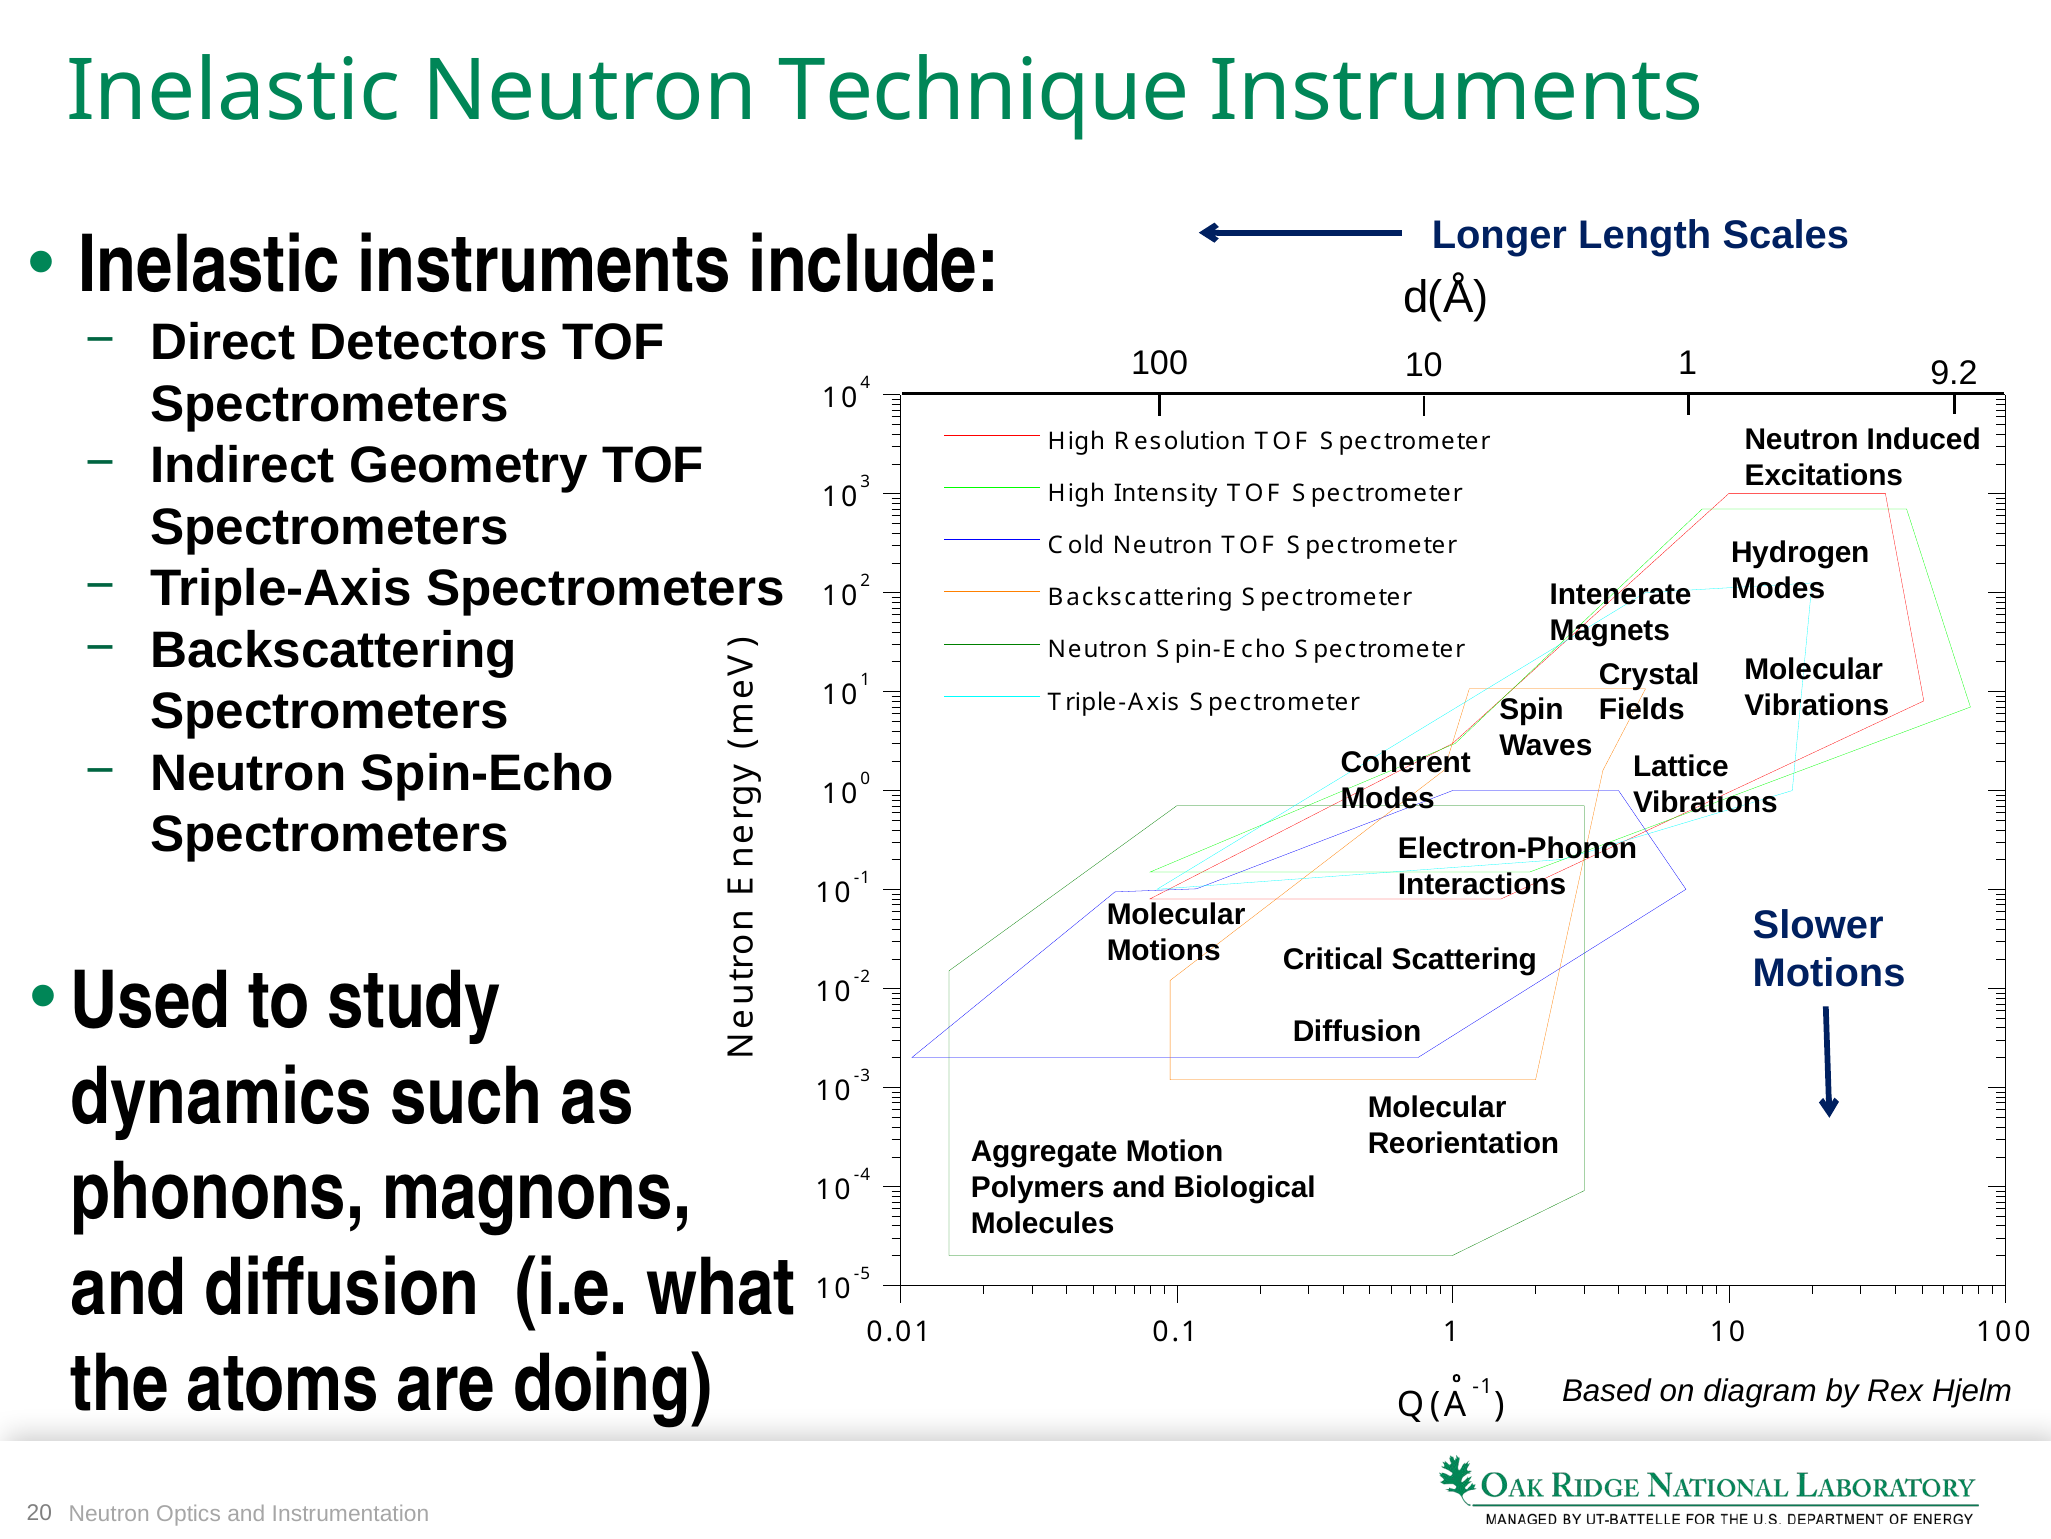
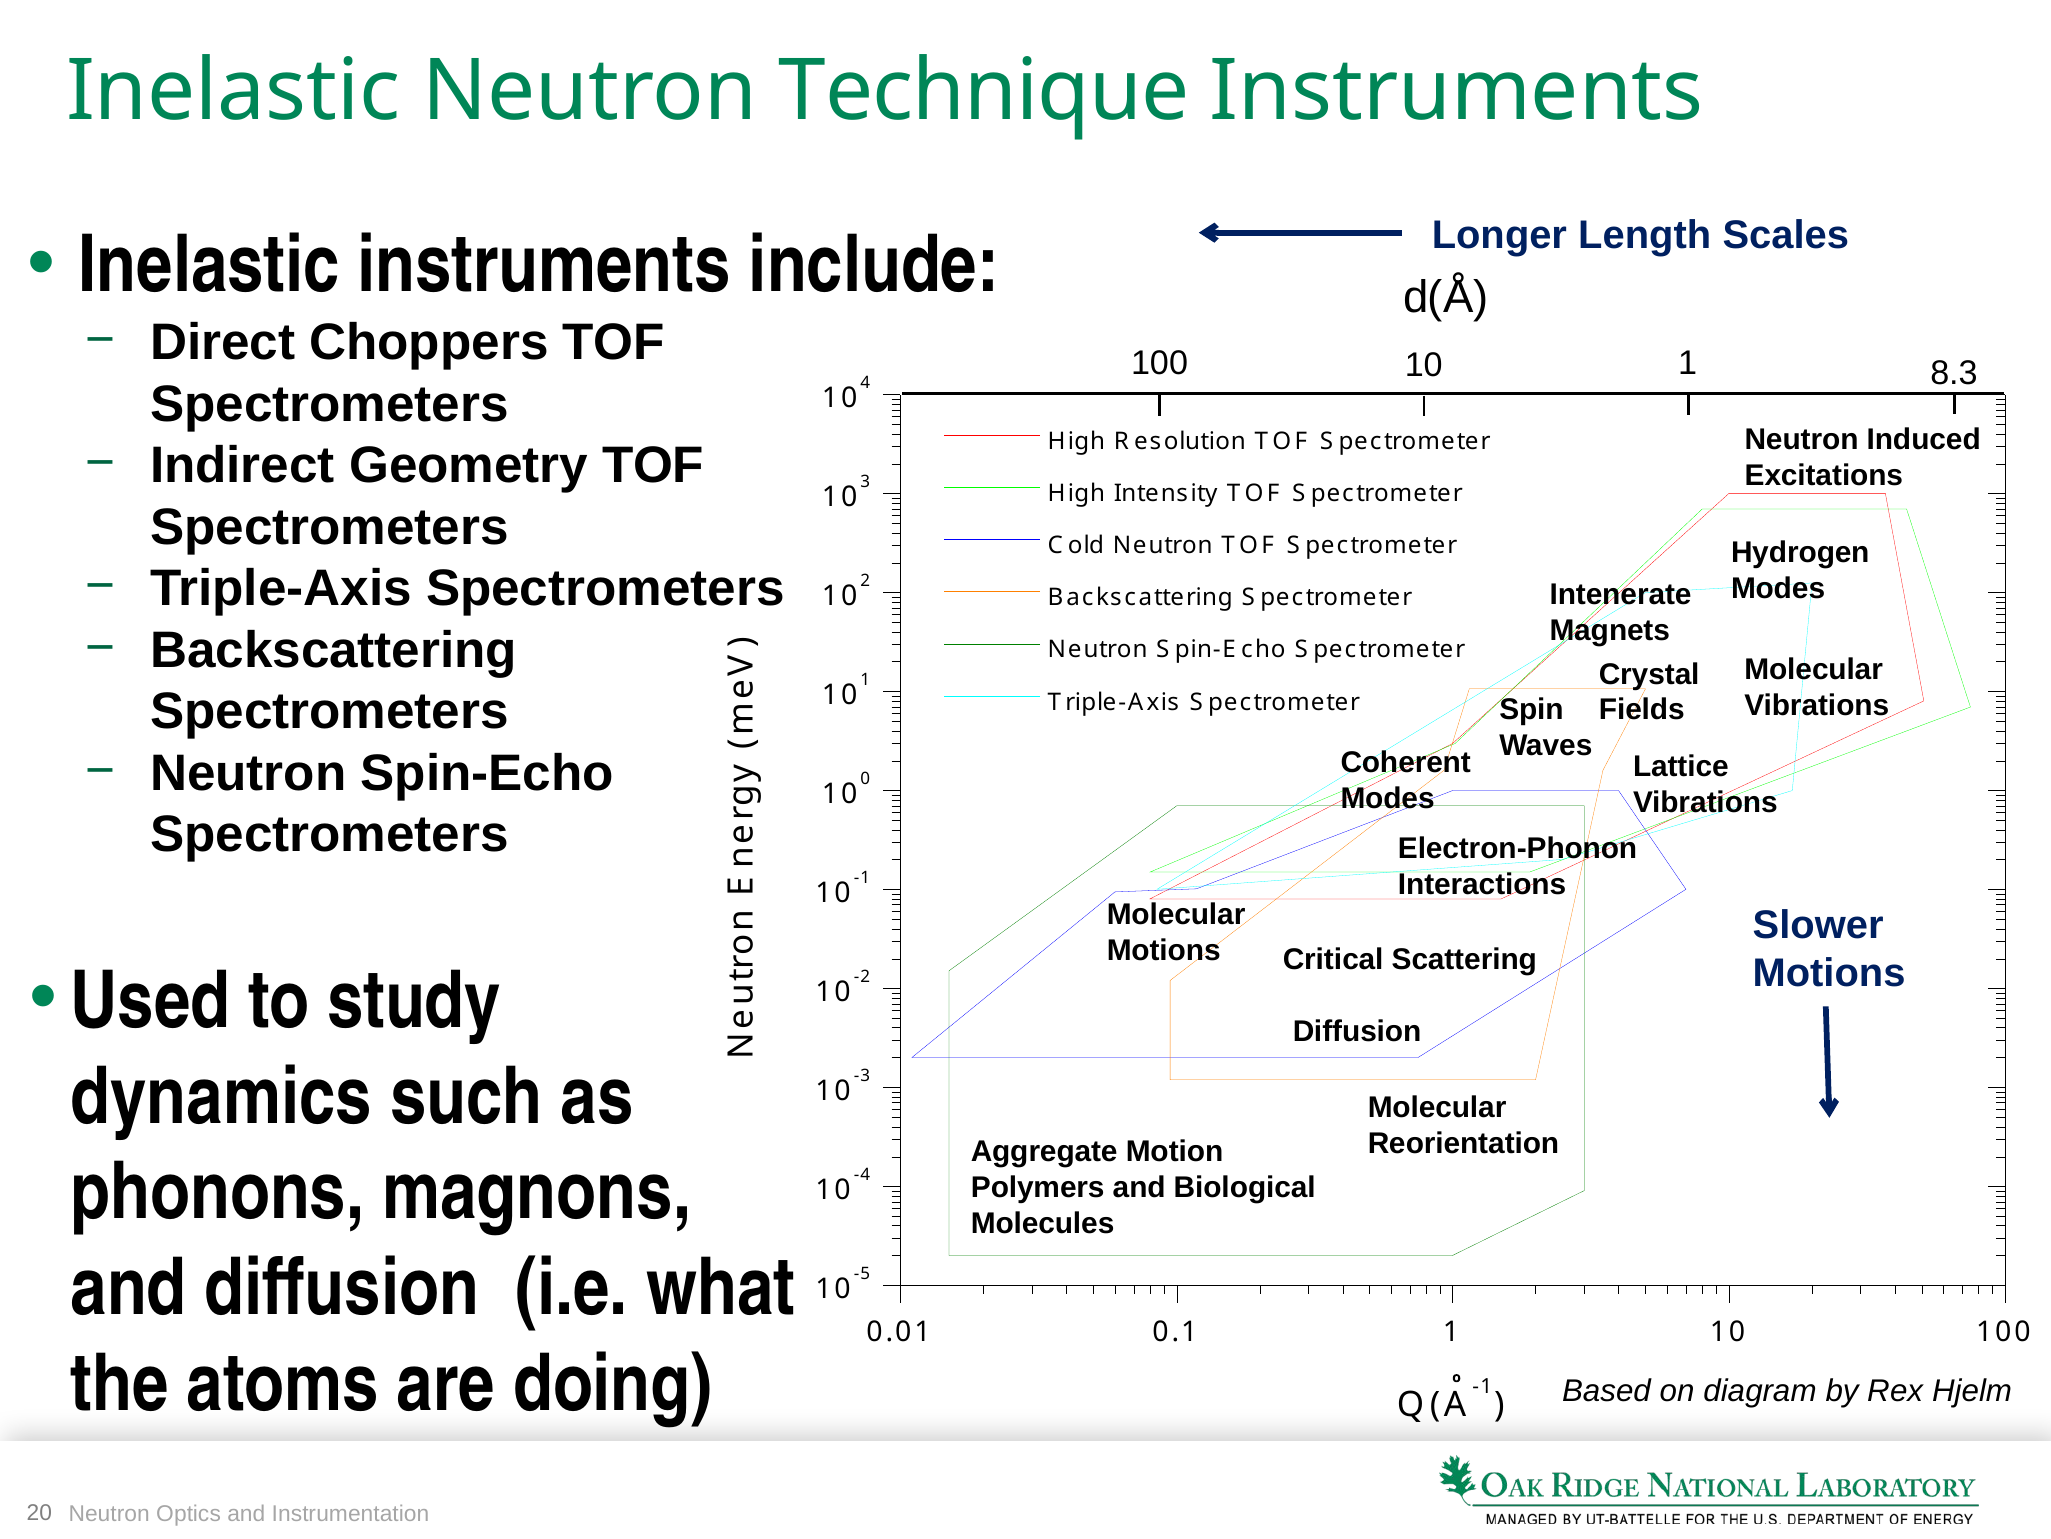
Detectors: Detectors -> Choppers
9.2: 9.2 -> 8.3
